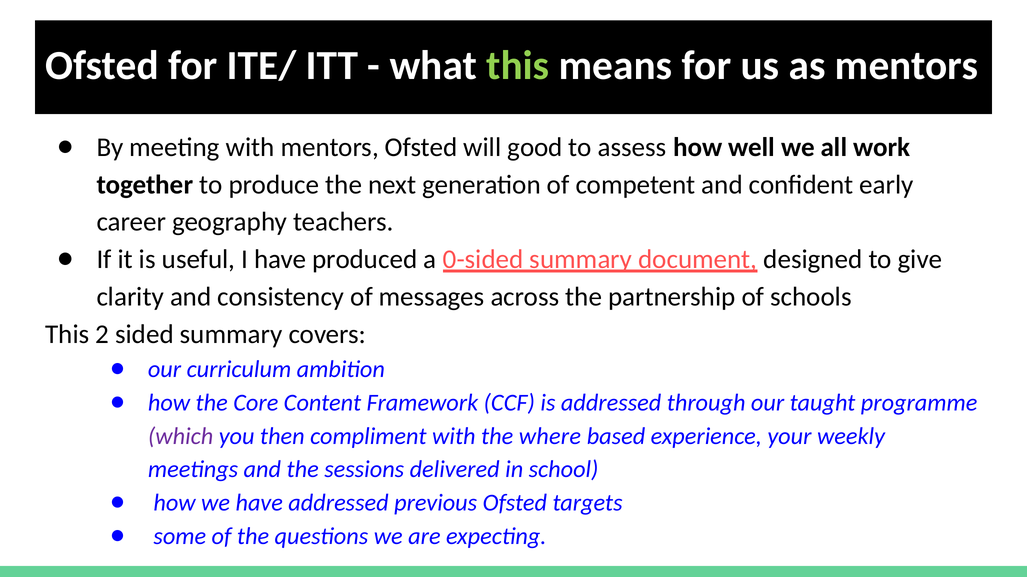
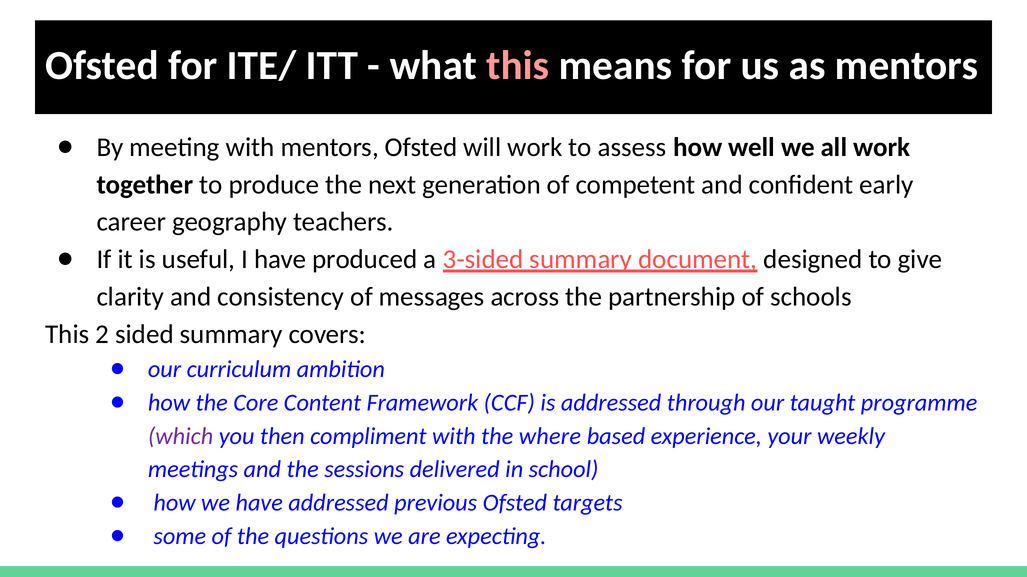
this at (518, 66) colour: light green -> pink
will good: good -> work
0-sided: 0-sided -> 3-sided
